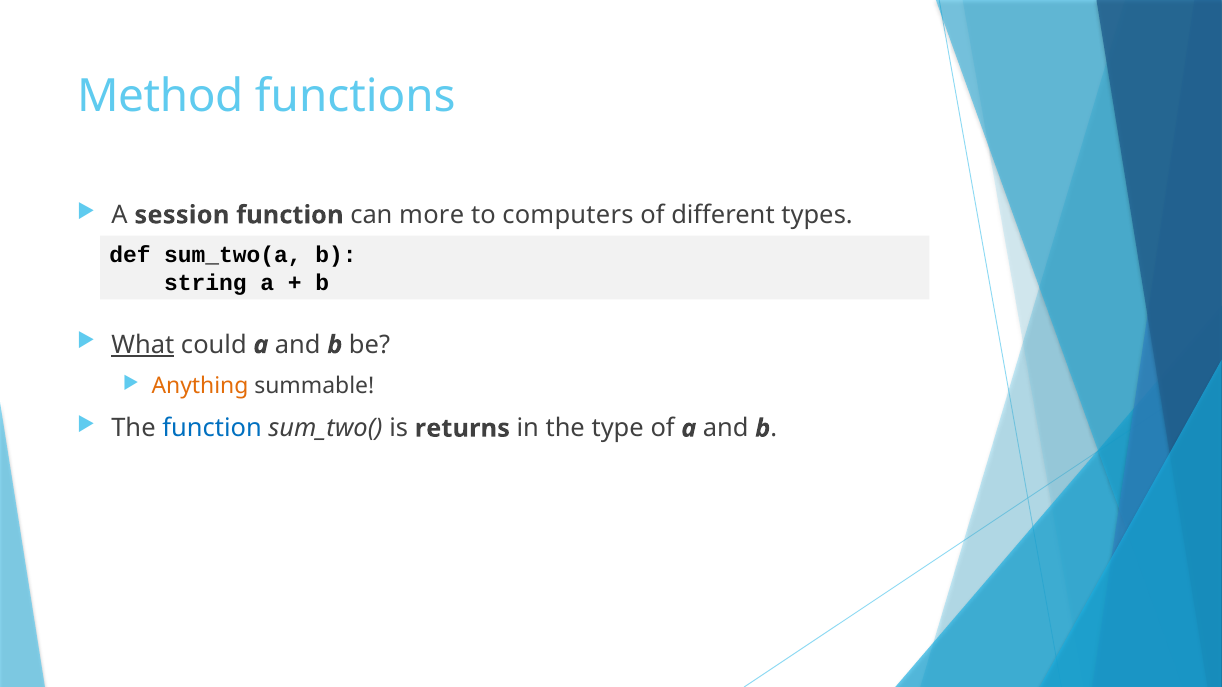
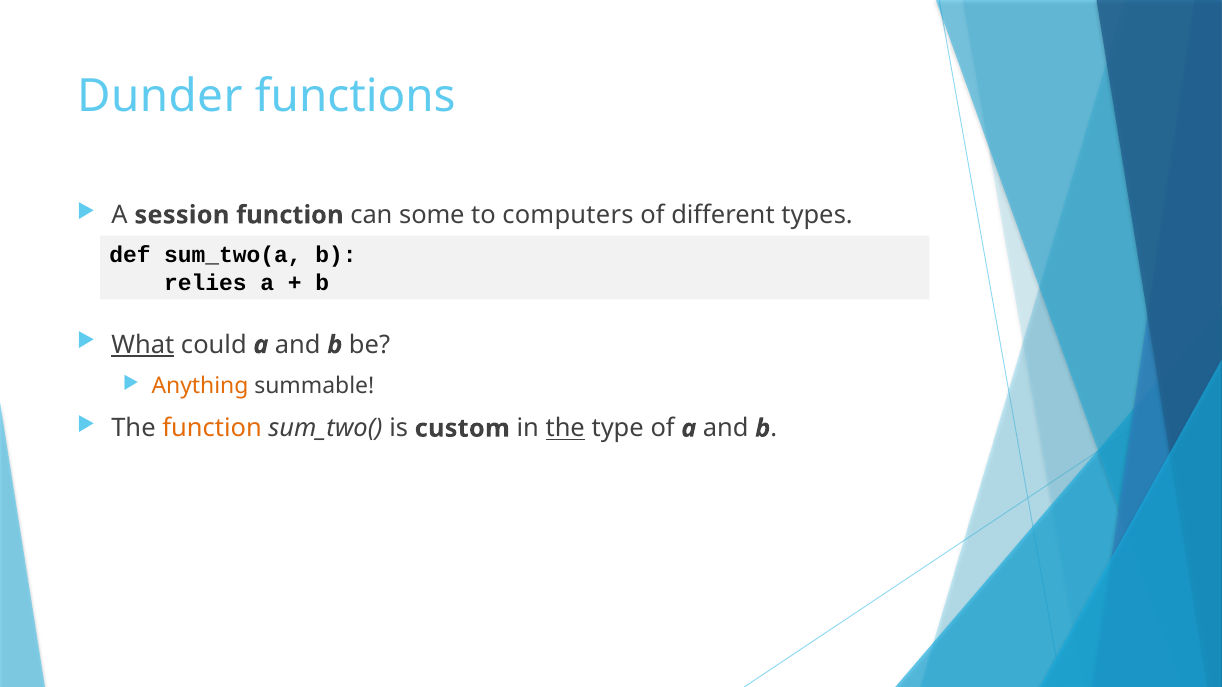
Method: Method -> Dunder
more: more -> some
string: string -> relies
function at (212, 429) colour: blue -> orange
returns: returns -> custom
the at (565, 429) underline: none -> present
